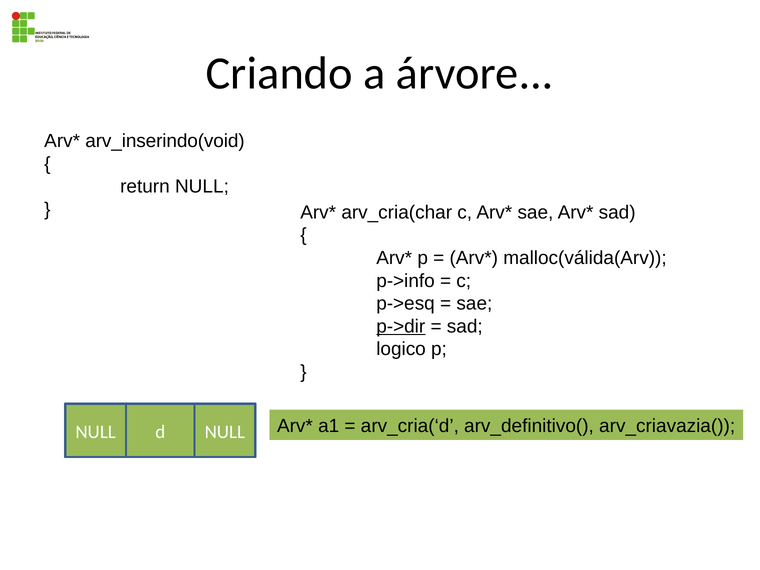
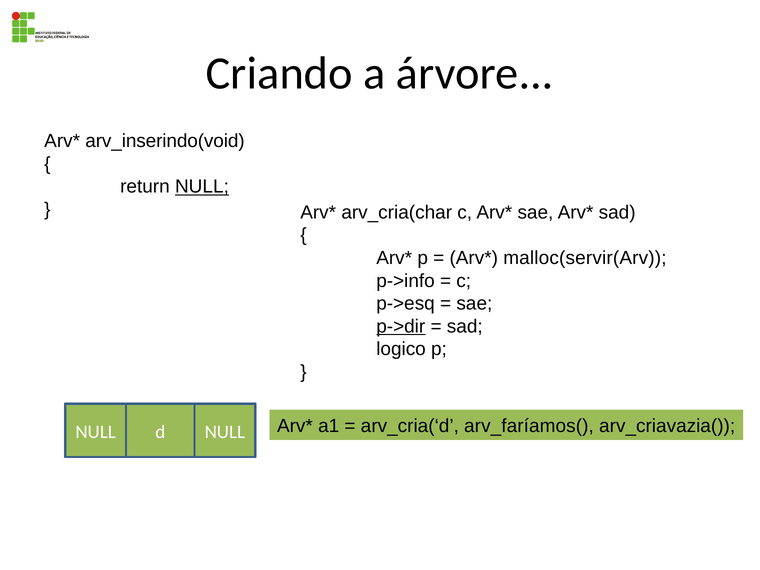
NULL at (202, 187) underline: none -> present
malloc(válida(Arv: malloc(válida(Arv -> malloc(servir(Arv
arv_definitivo(: arv_definitivo( -> arv_faríamos(
